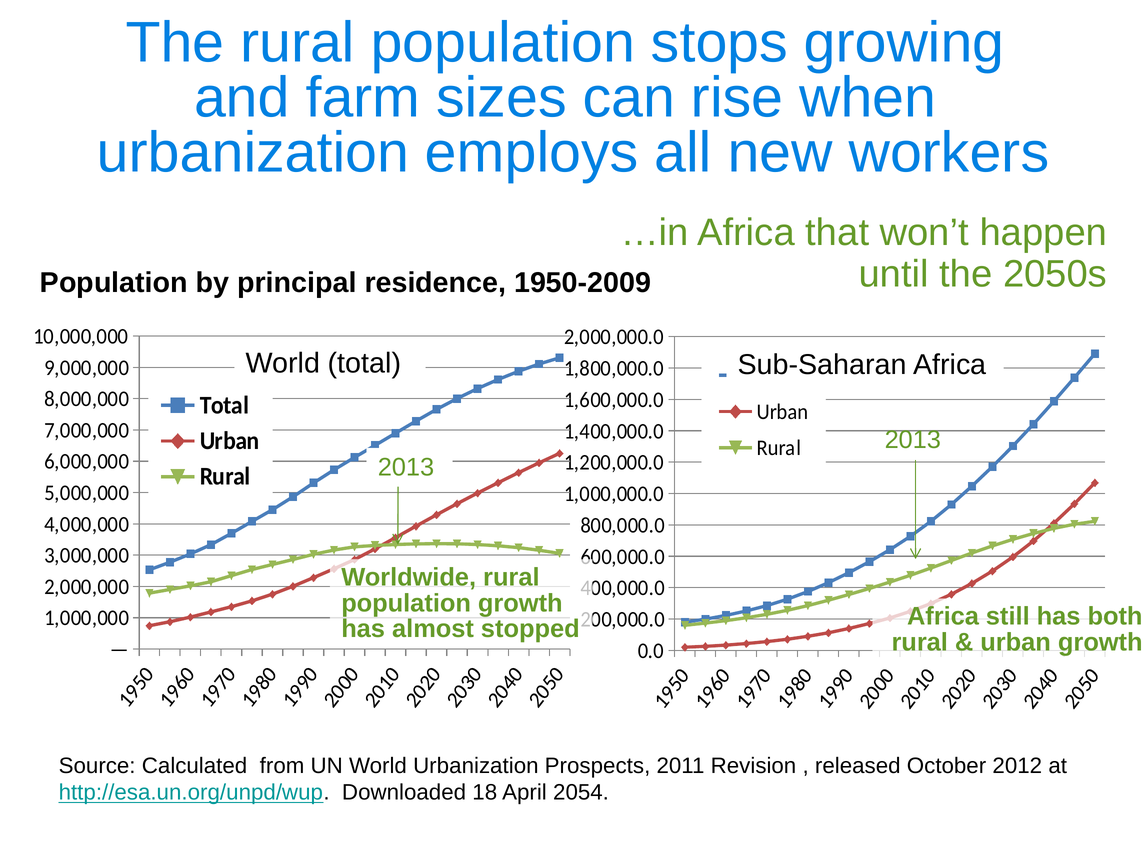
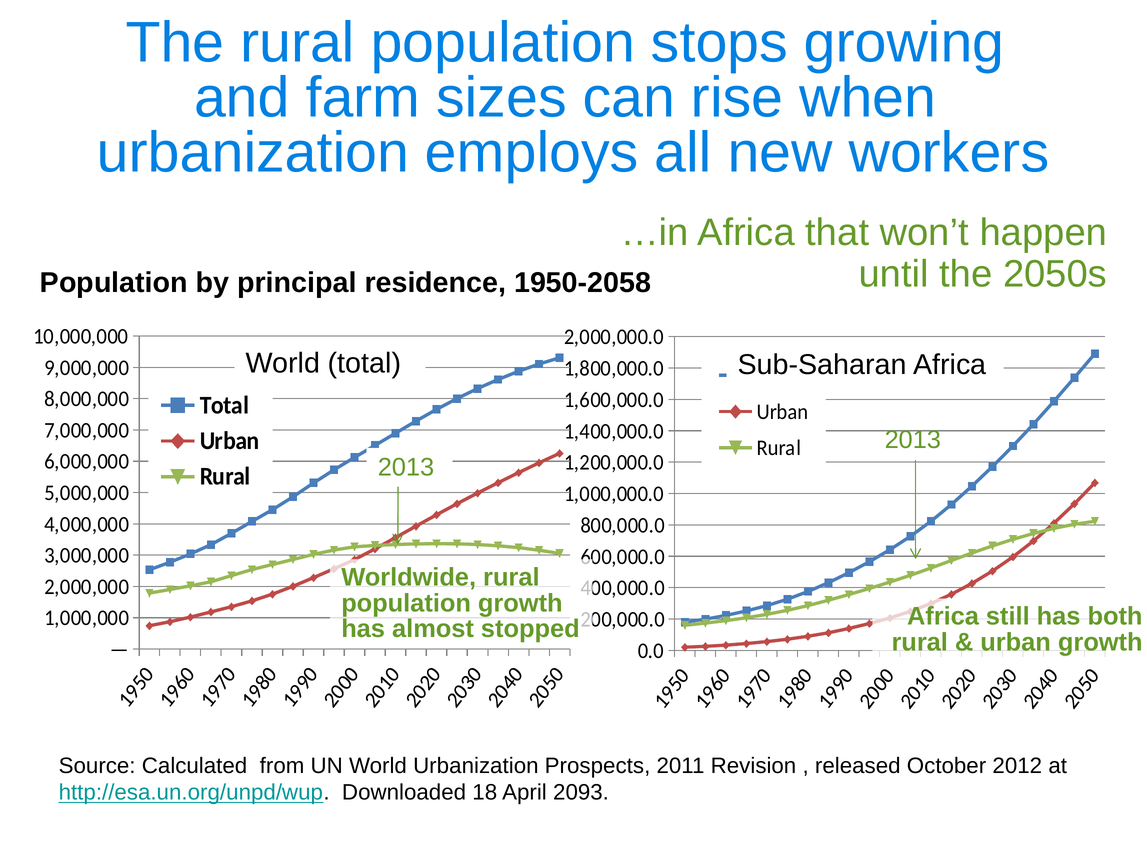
1950-2009: 1950-2009 -> 1950-2058
2054: 2054 -> 2093
